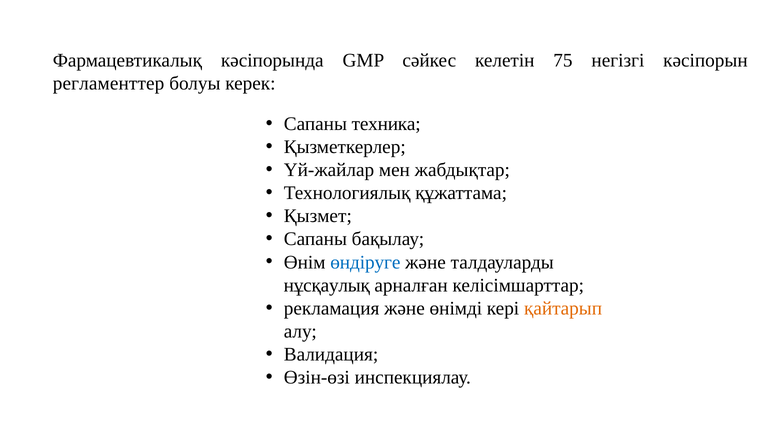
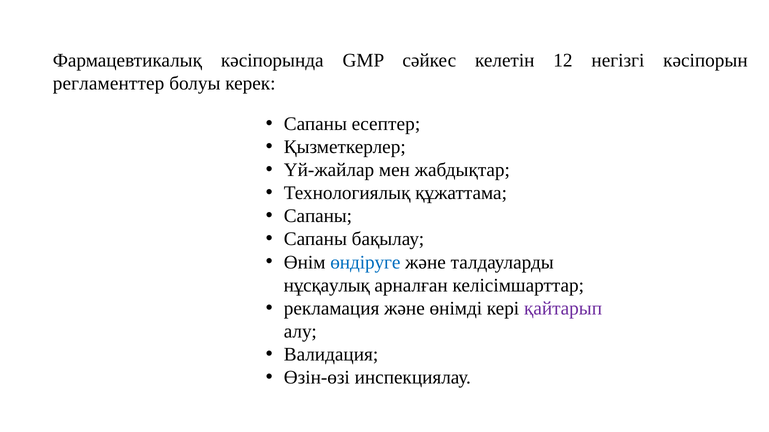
75: 75 -> 12
техника: техника -> есептер
Қызмет at (318, 216): Қызмет -> Сапаны
қайтарып colour: orange -> purple
